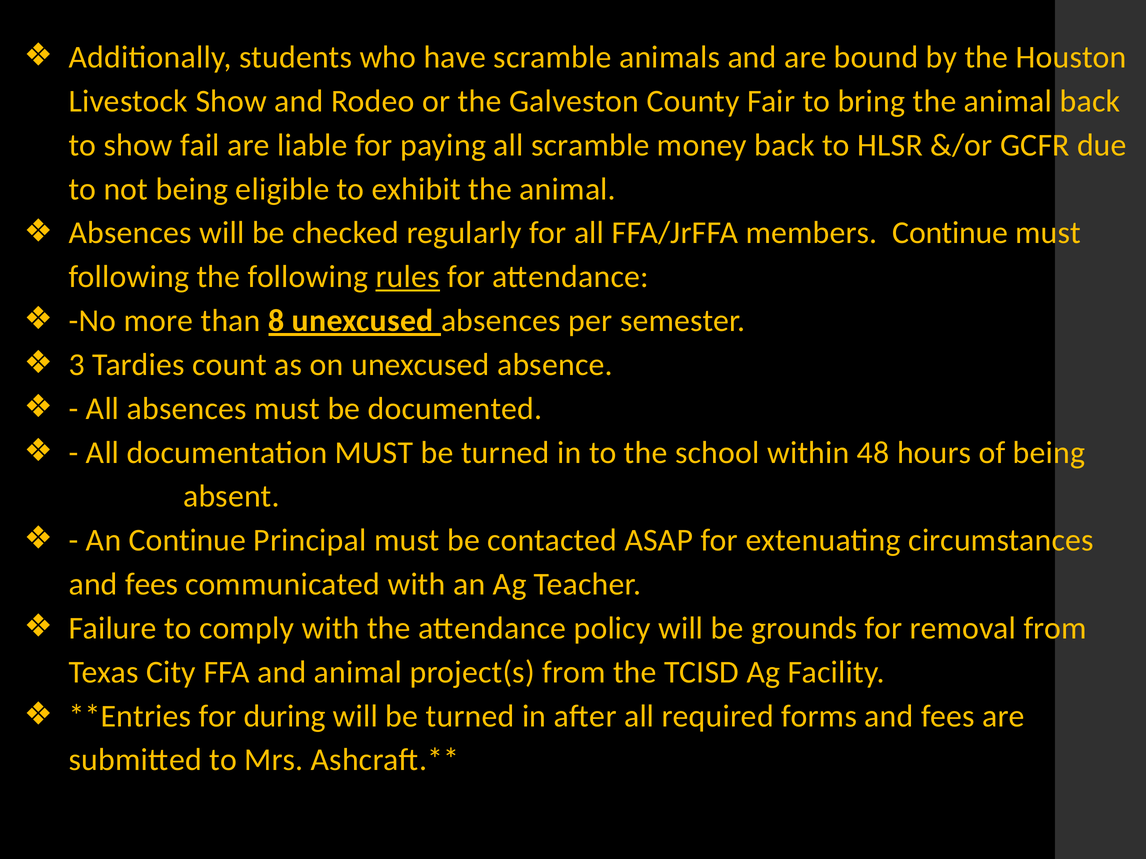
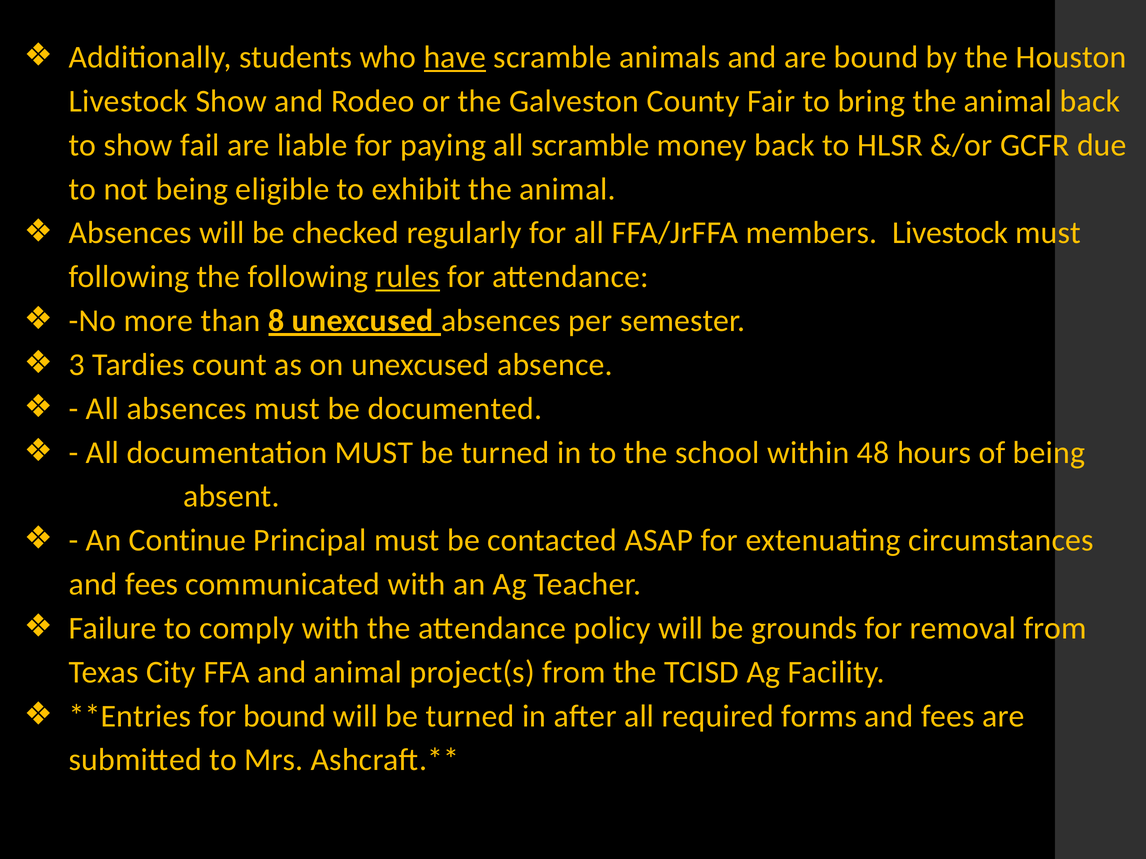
have underline: none -> present
members Continue: Continue -> Livestock
for during: during -> bound
